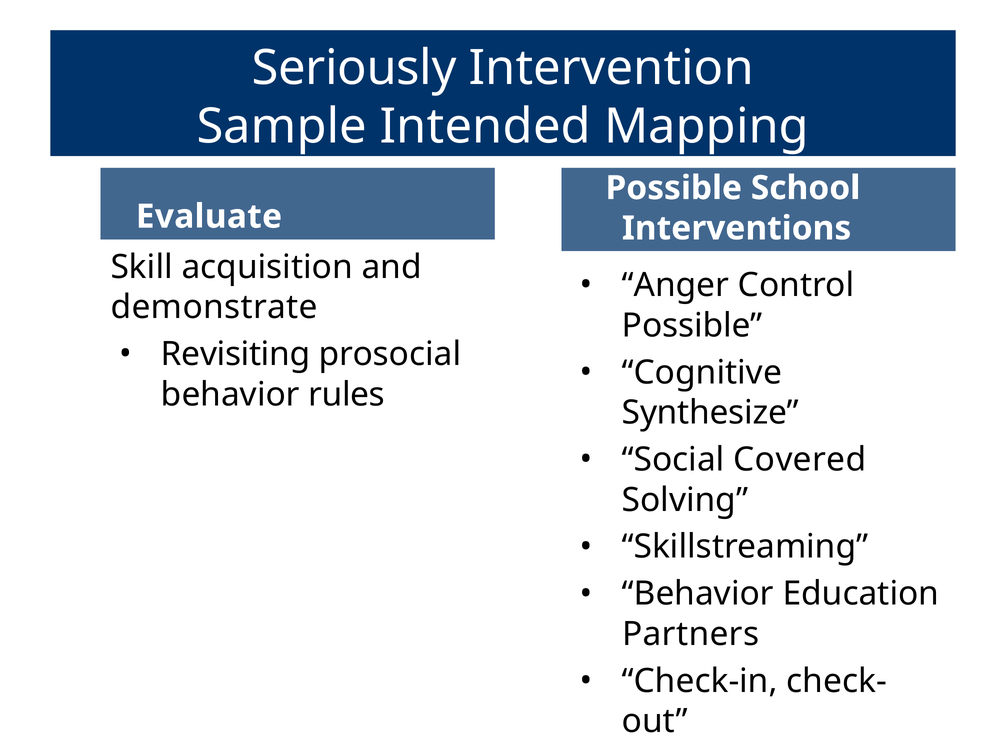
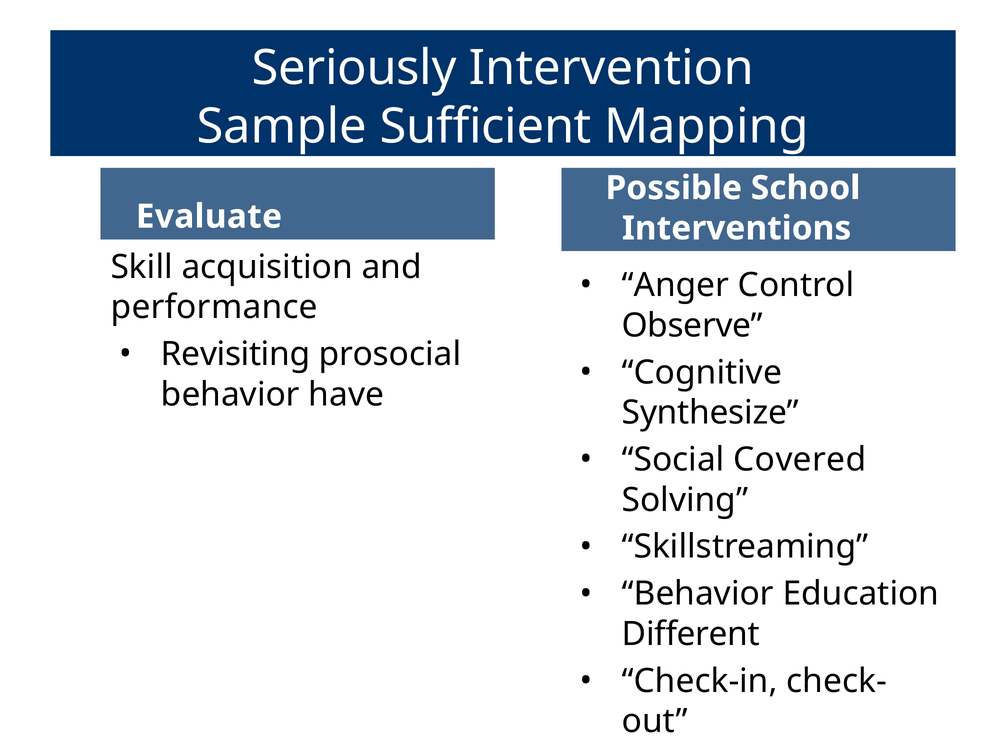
Intended: Intended -> Sufficient
demonstrate: demonstrate -> performance
Possible at (692, 325): Possible -> Observe
rules: rules -> have
Partners: Partners -> Different
